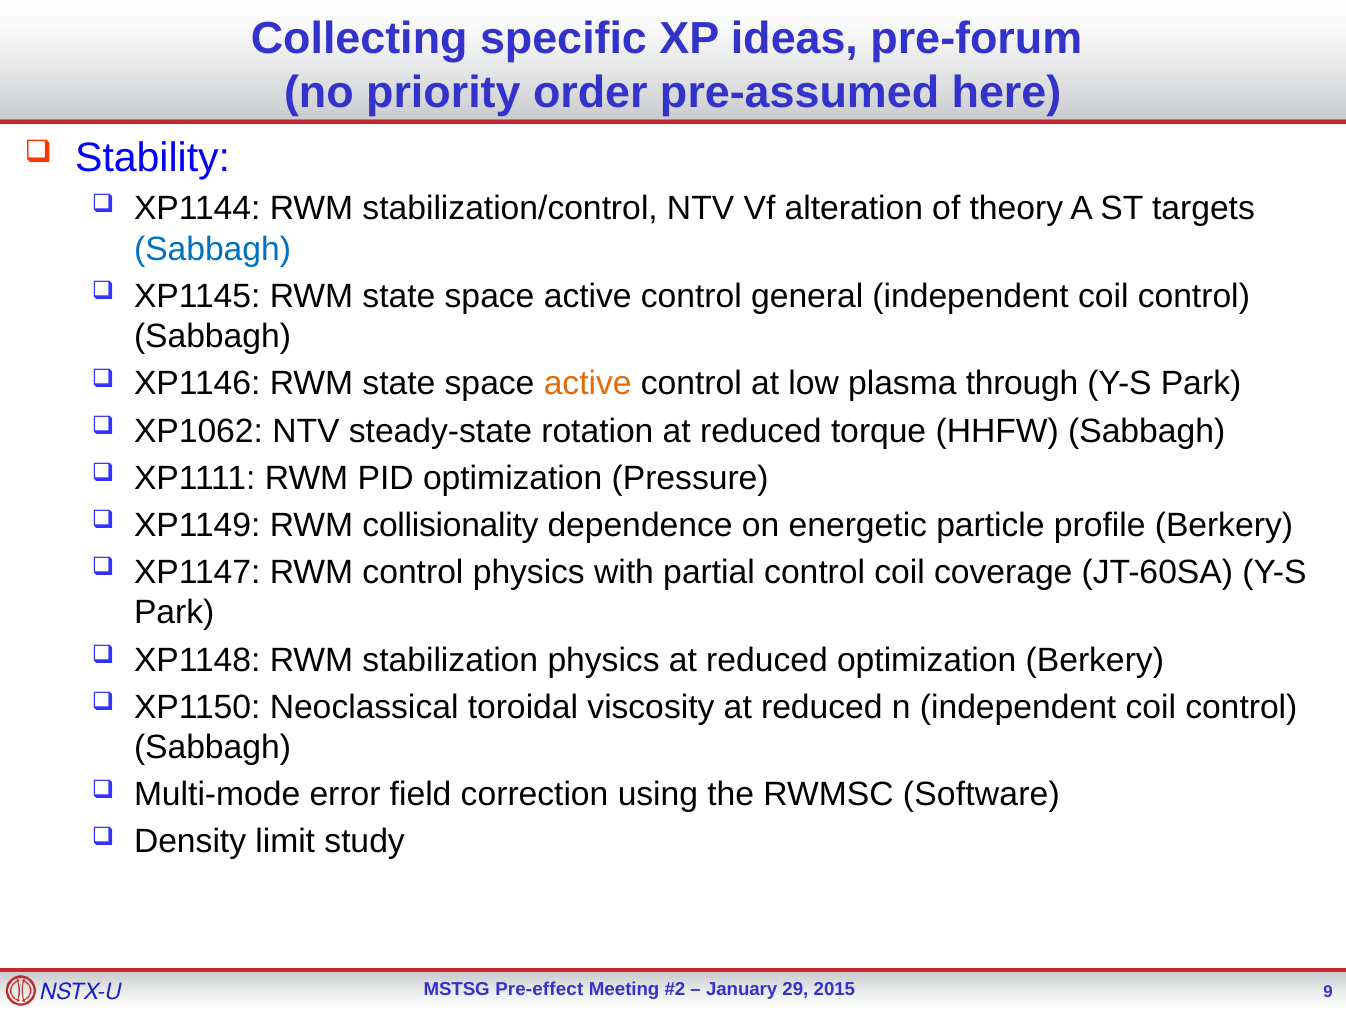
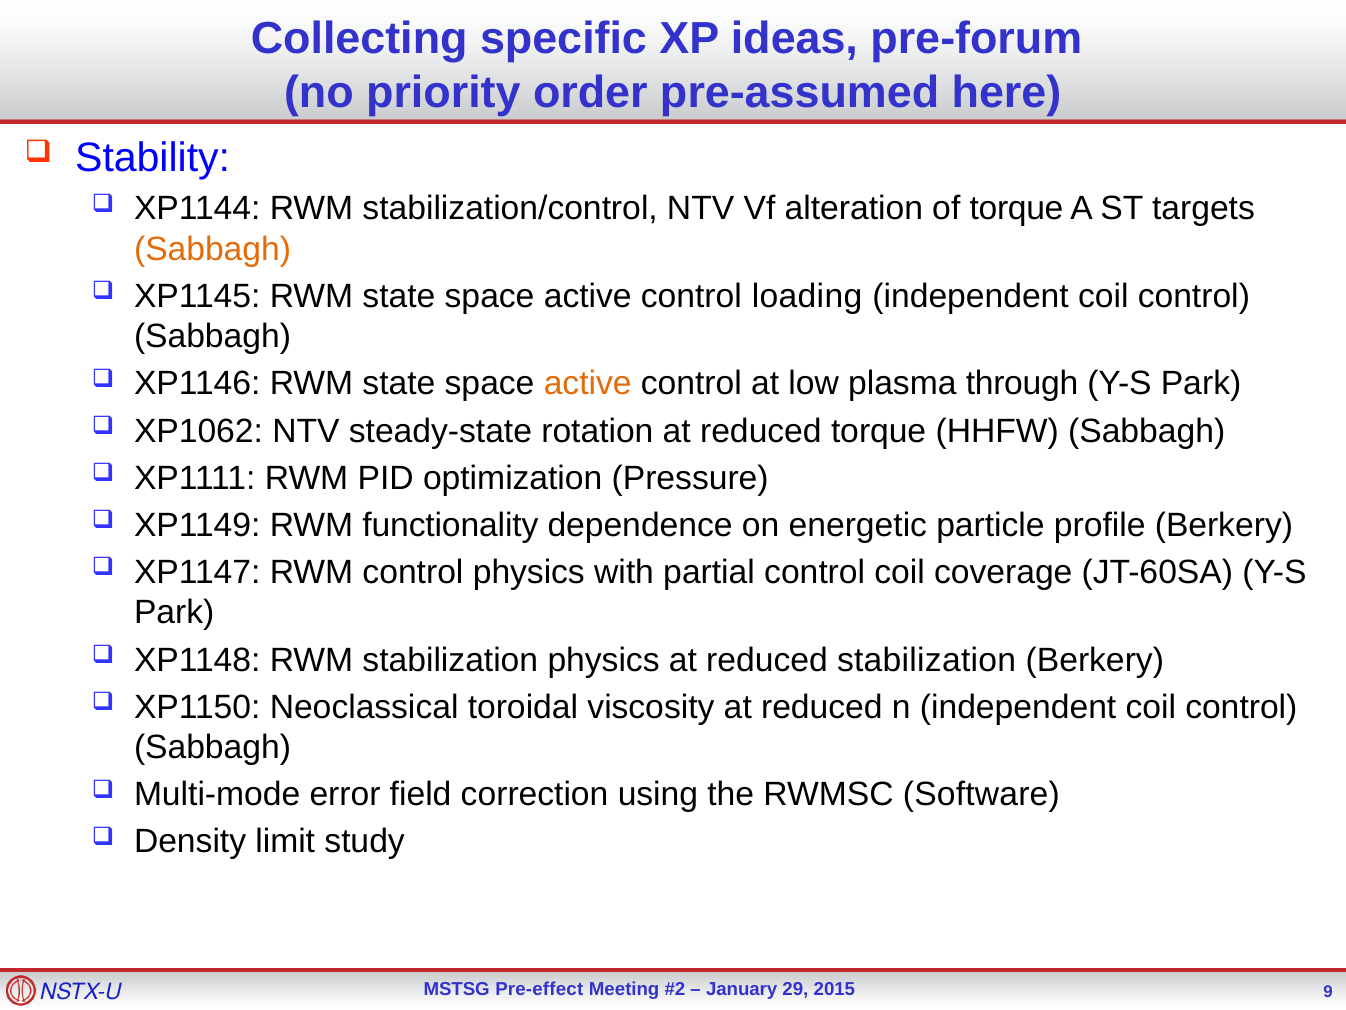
of theory: theory -> torque
Sabbagh at (213, 249) colour: blue -> orange
general: general -> loading
collisionality: collisionality -> functionality
reduced optimization: optimization -> stabilization
